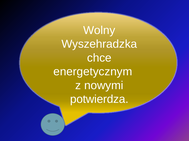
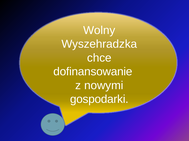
energetycznym: energetycznym -> dofinansowanie
potwierdza: potwierdza -> gospodarki
